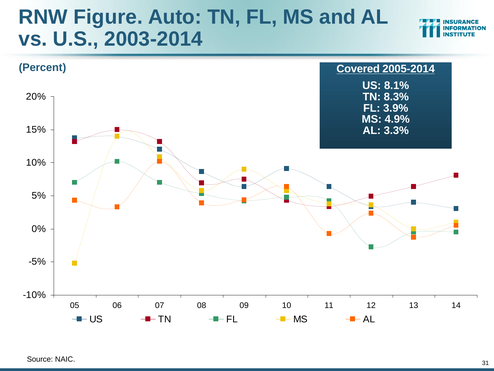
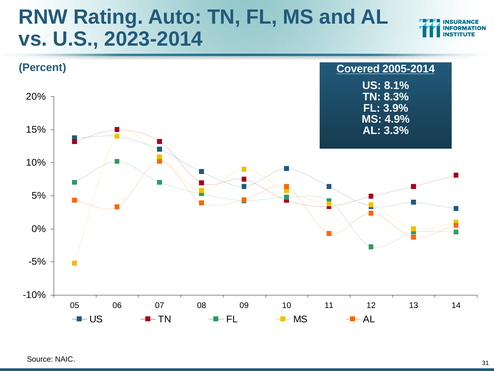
Figure: Figure -> Rating
2003-2014: 2003-2014 -> 2023-2014
